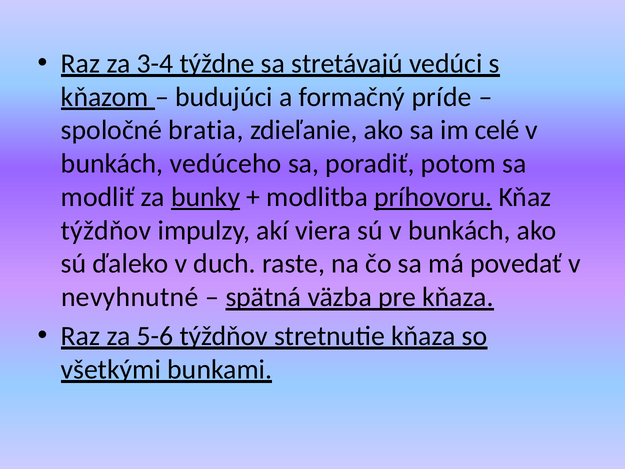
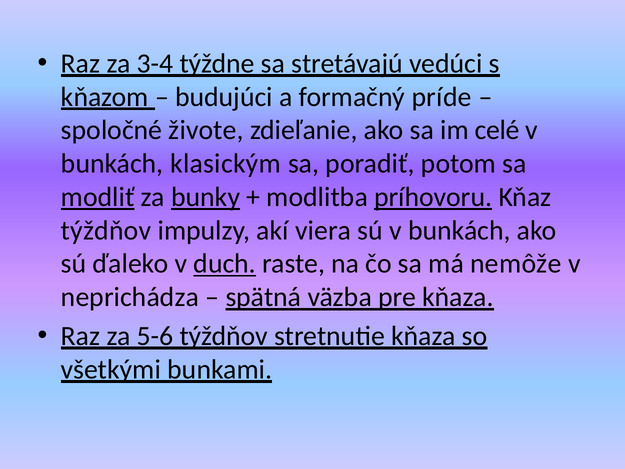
bratia: bratia -> živote
vedúceho: vedúceho -> klasickým
modliť underline: none -> present
duch underline: none -> present
povedať: povedať -> nemôže
nevyhnutné: nevyhnutné -> neprichádza
